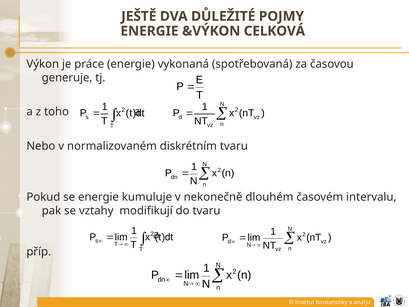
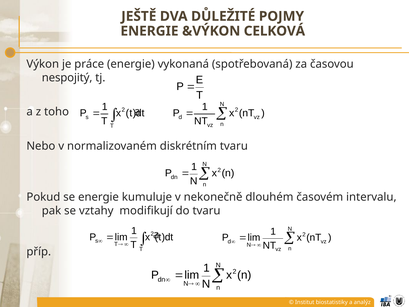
generuje: generuje -> nespojitý
